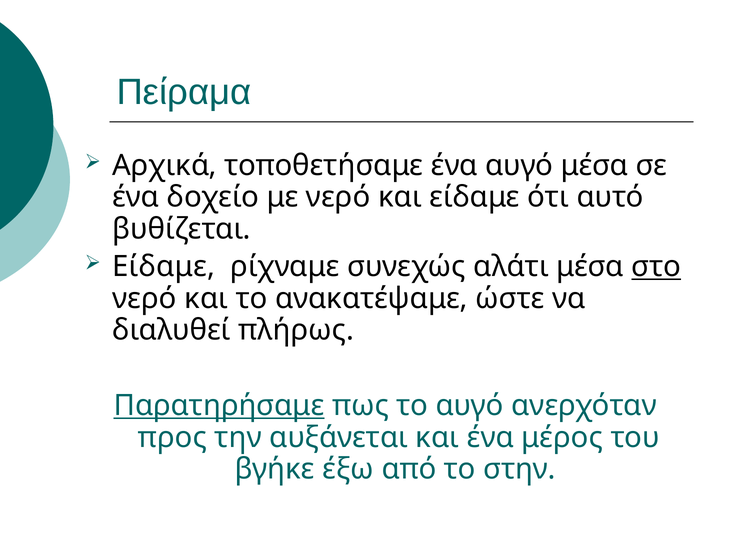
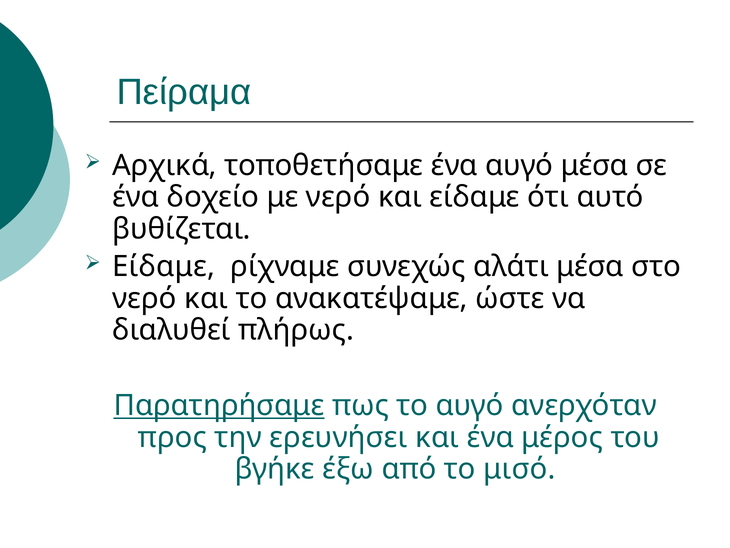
στο underline: present -> none
αυξάνεται: αυξάνεται -> ερευνήσει
στην: στην -> μισό
